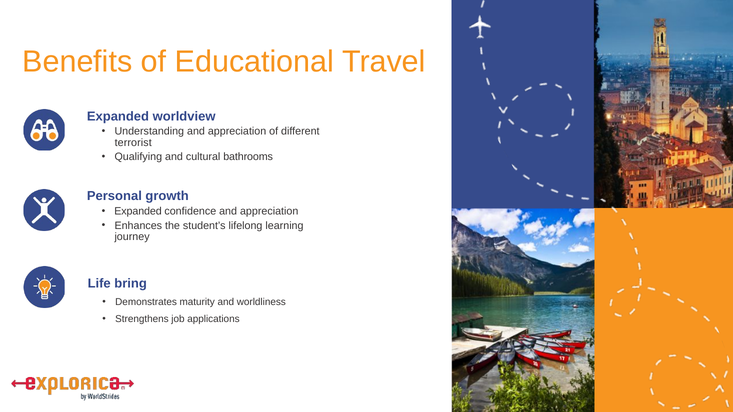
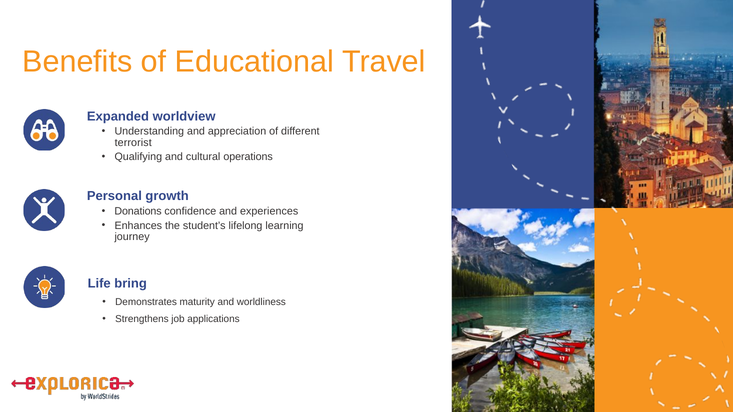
bathrooms: bathrooms -> operations
Expanded at (138, 211): Expanded -> Donations
confidence and appreciation: appreciation -> experiences
